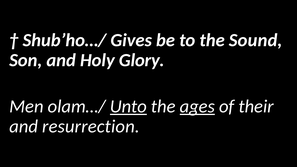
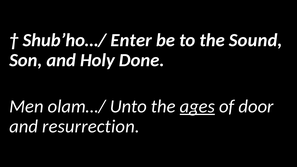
Gives: Gives -> Enter
Glory: Glory -> Done
Unto underline: present -> none
their: their -> door
